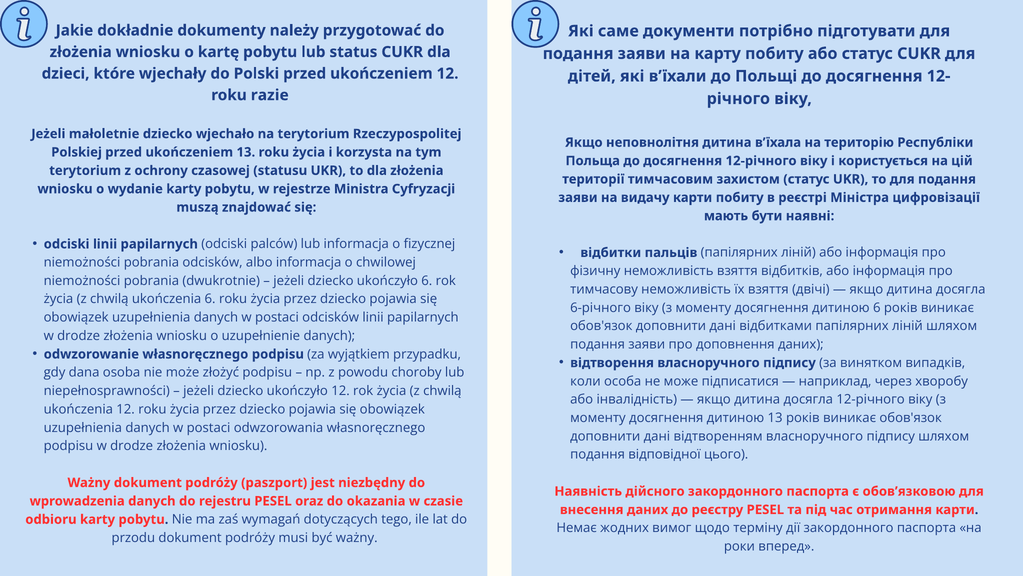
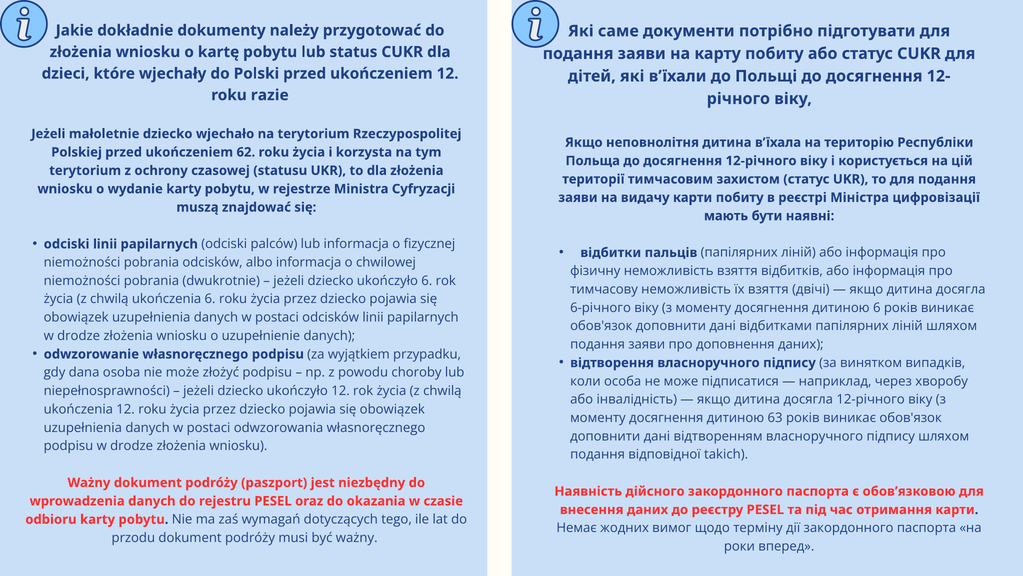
ukończeniem 13: 13 -> 62
дитиною 13: 13 -> 63
цього: цього -> takich
